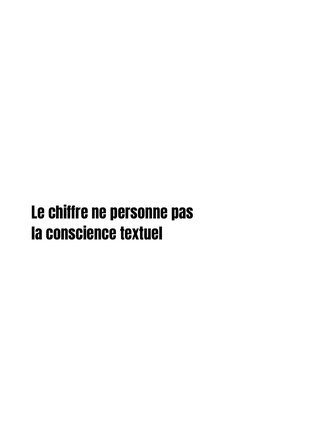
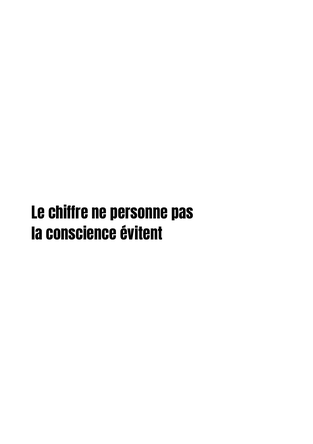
textuel: textuel -> évitent
